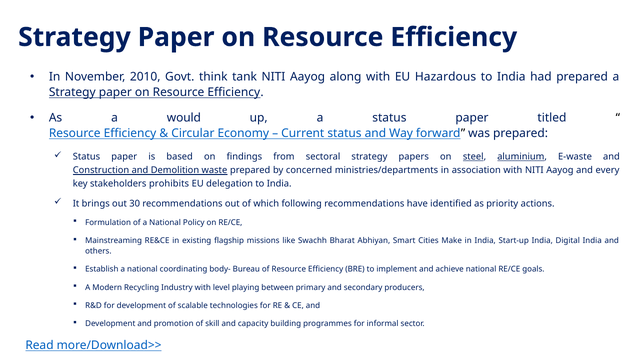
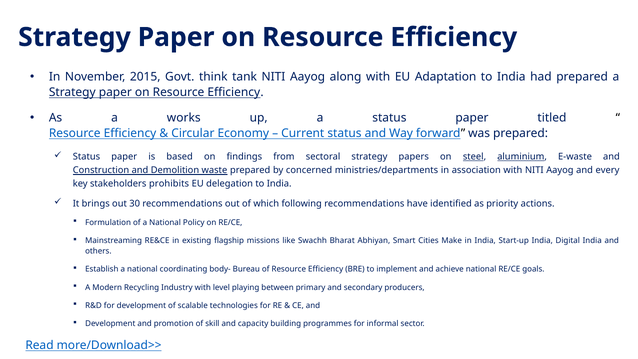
2010: 2010 -> 2015
Hazardous: Hazardous -> Adaptation
would: would -> works
